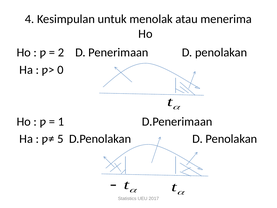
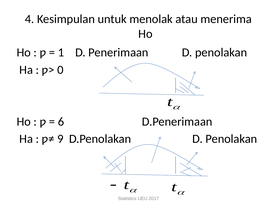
2: 2 -> 1
1: 1 -> 6
5: 5 -> 9
